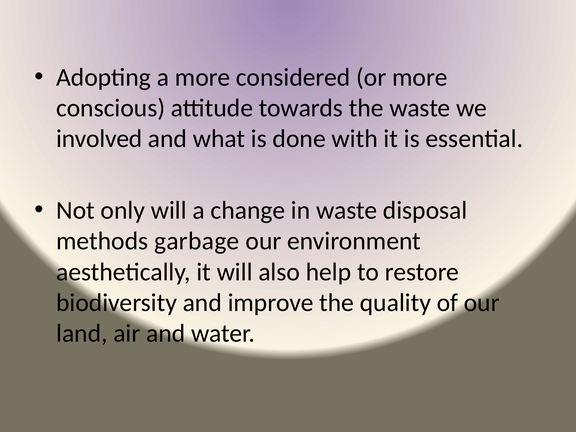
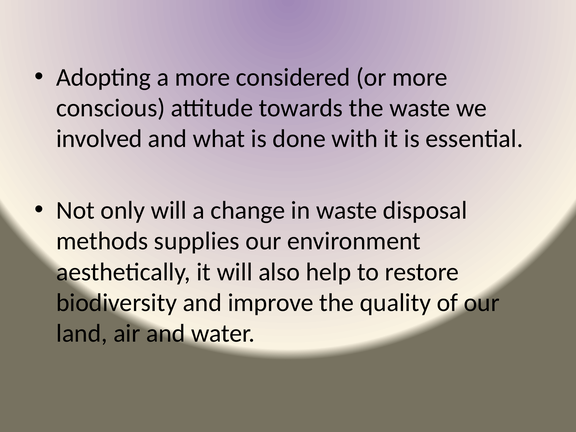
garbage: garbage -> supplies
